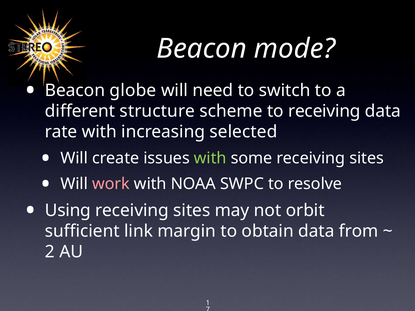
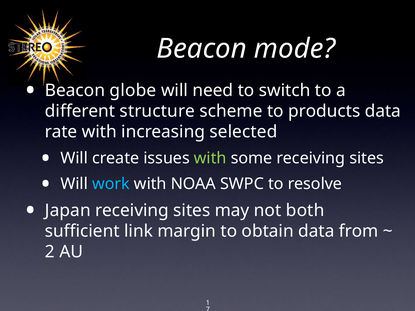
to receiving: receiving -> products
work colour: pink -> light blue
Using: Using -> Japan
orbit: orbit -> both
